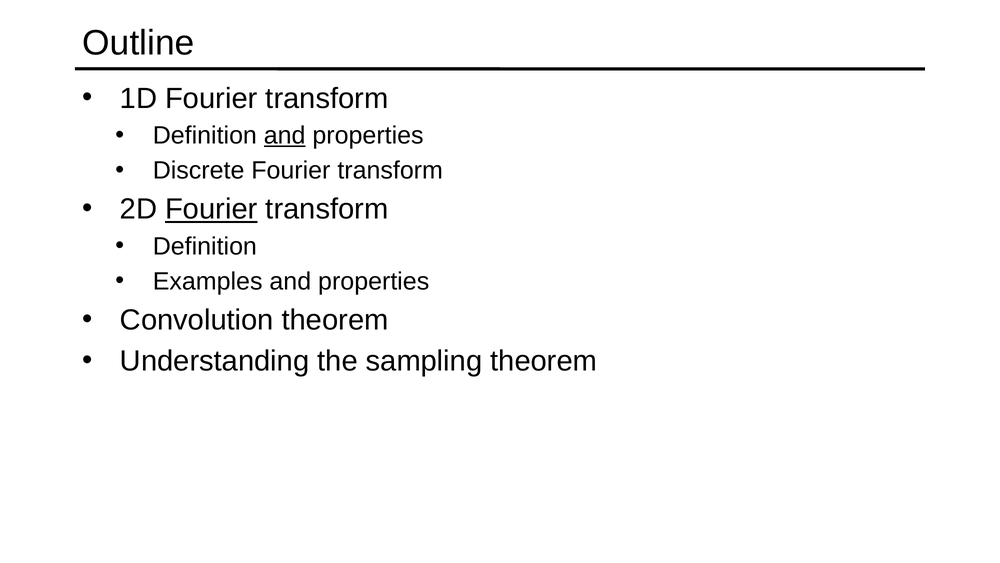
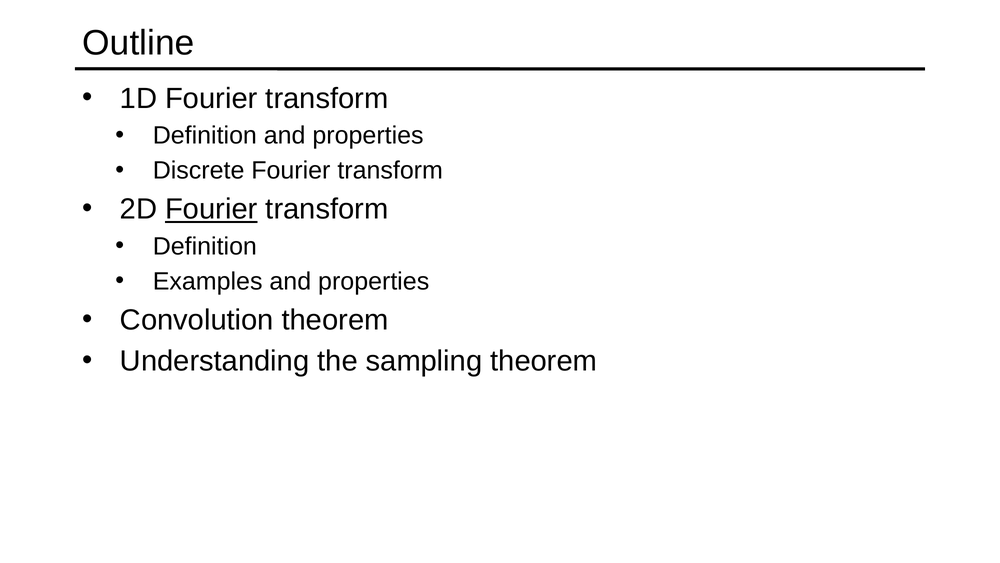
and at (285, 136) underline: present -> none
